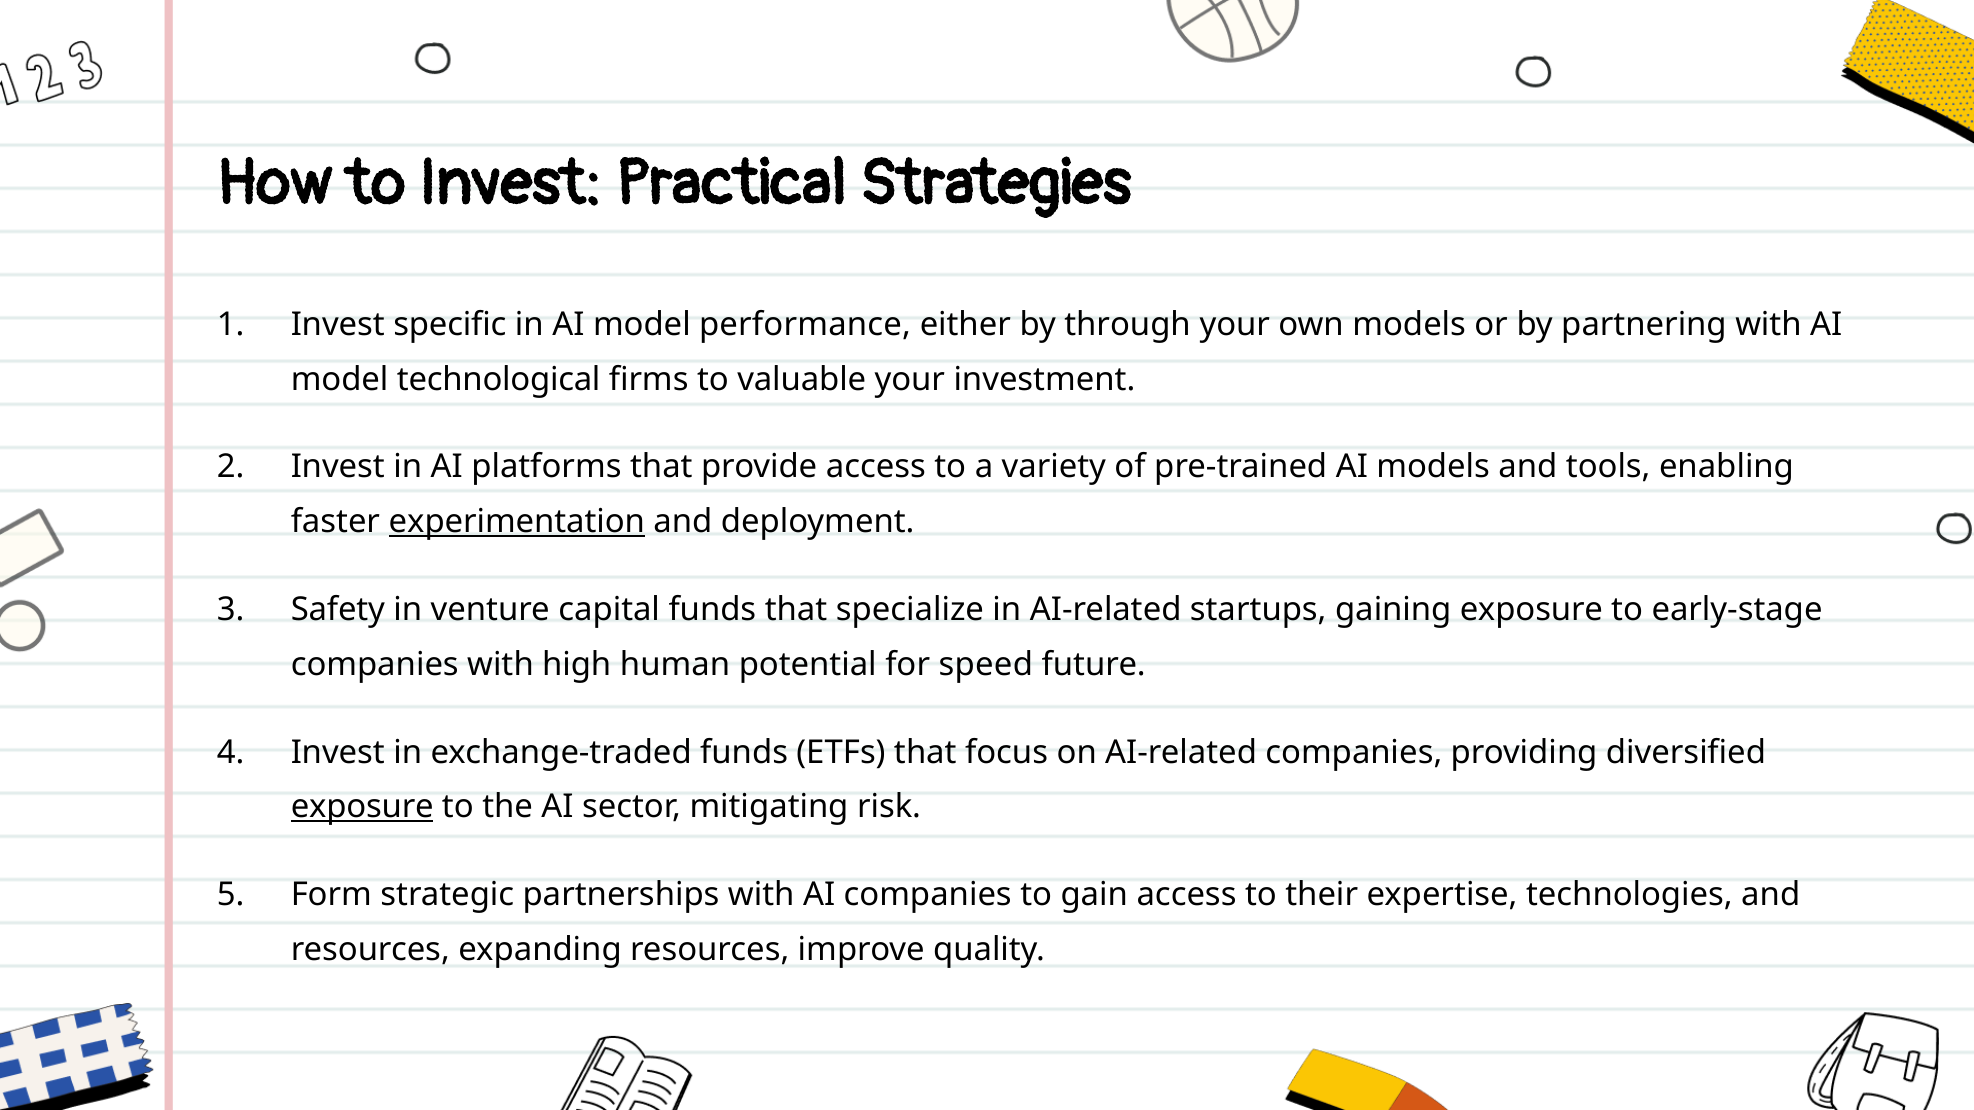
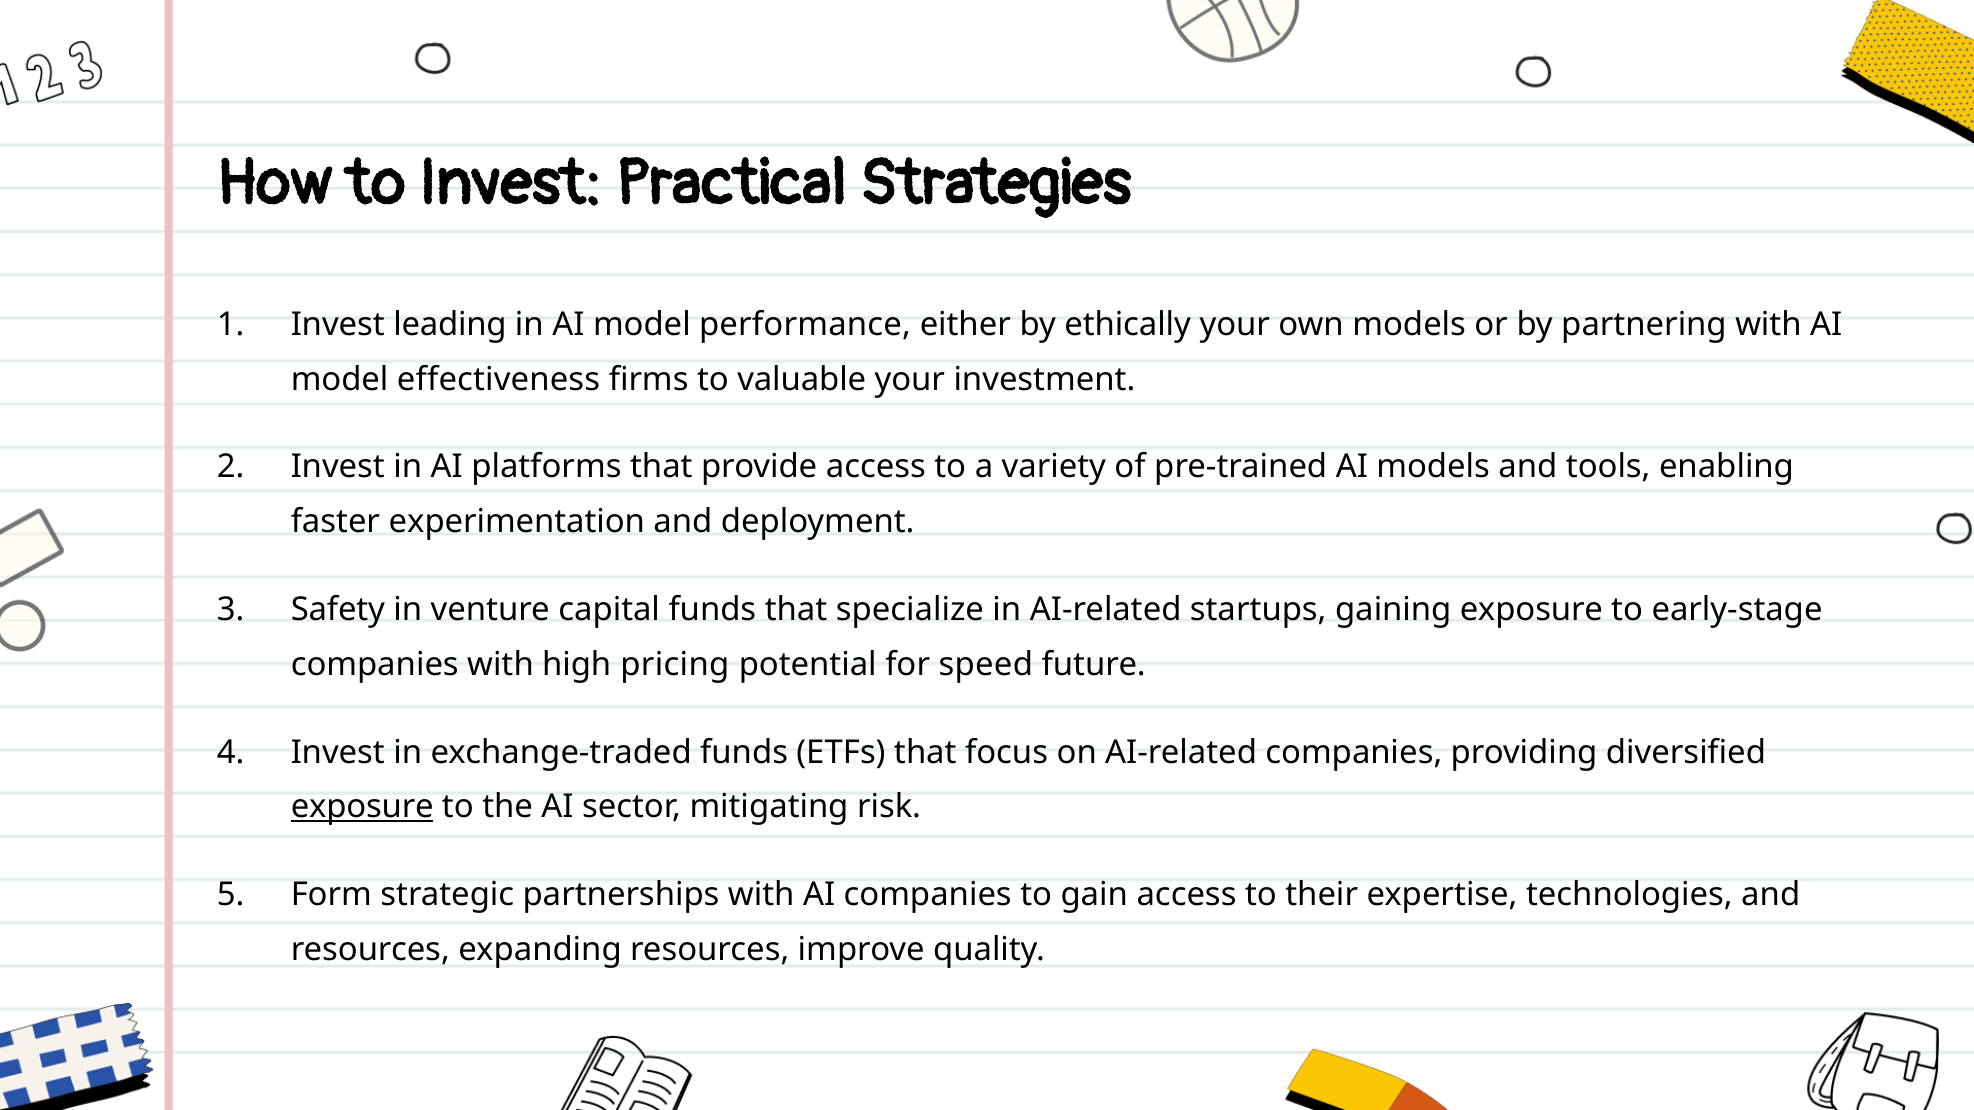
specific: specific -> leading
through: through -> ethically
technological: technological -> effectiveness
experimentation underline: present -> none
human: human -> pricing
